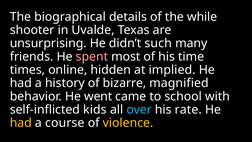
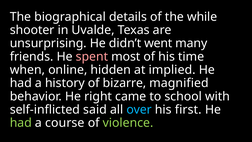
such: such -> went
times: times -> when
went: went -> right
kids: kids -> said
rate: rate -> first
had at (21, 123) colour: yellow -> light green
violence colour: yellow -> light green
